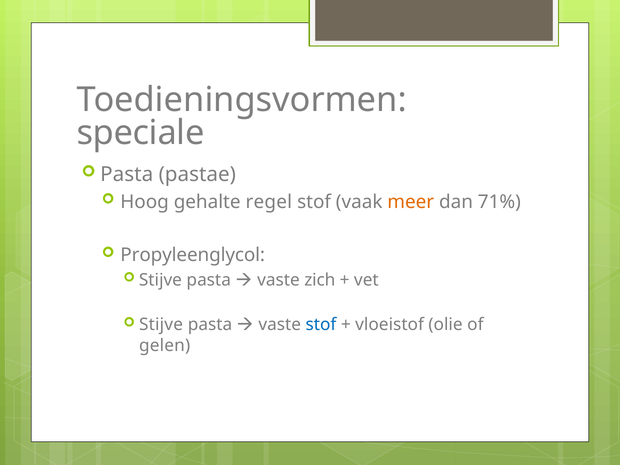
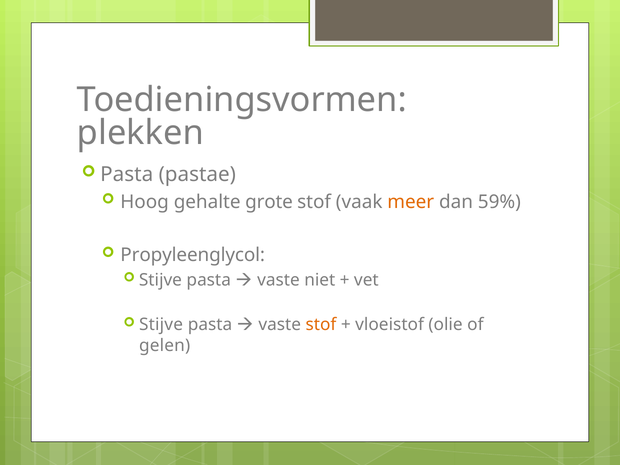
speciale: speciale -> plekken
regel: regel -> grote
71%: 71% -> 59%
zich: zich -> niet
stof at (321, 325) colour: blue -> orange
